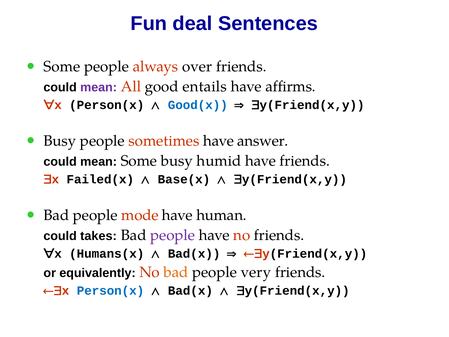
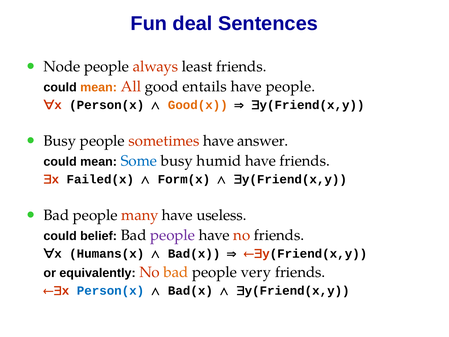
Some at (62, 66): Some -> Node
over: over -> least
mean at (99, 87) colour: purple -> orange
have affirms: affirms -> people
Good(x colour: blue -> orange
Some at (139, 161) colour: black -> blue
Base(x: Base(x -> Form(x
mode: mode -> many
human: human -> useless
takes: takes -> belief
